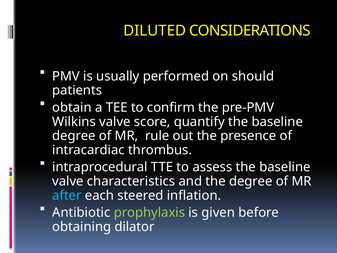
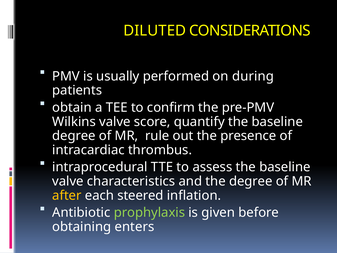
should: should -> during
after colour: light blue -> yellow
dilator: dilator -> enters
